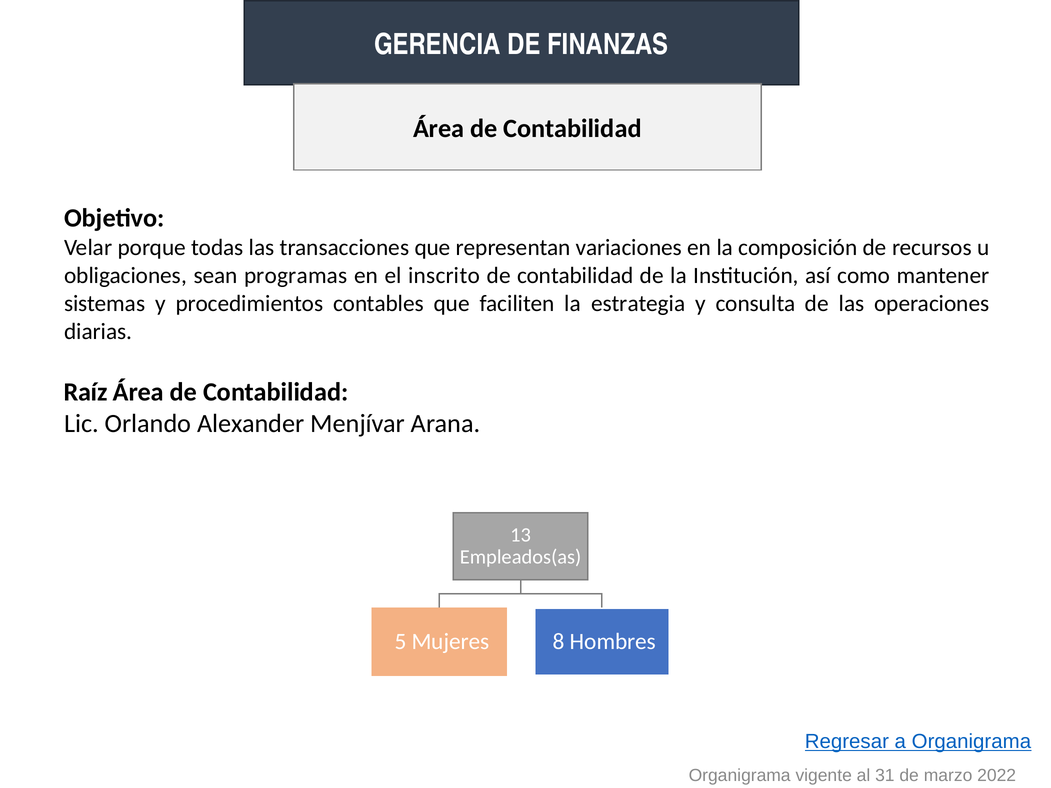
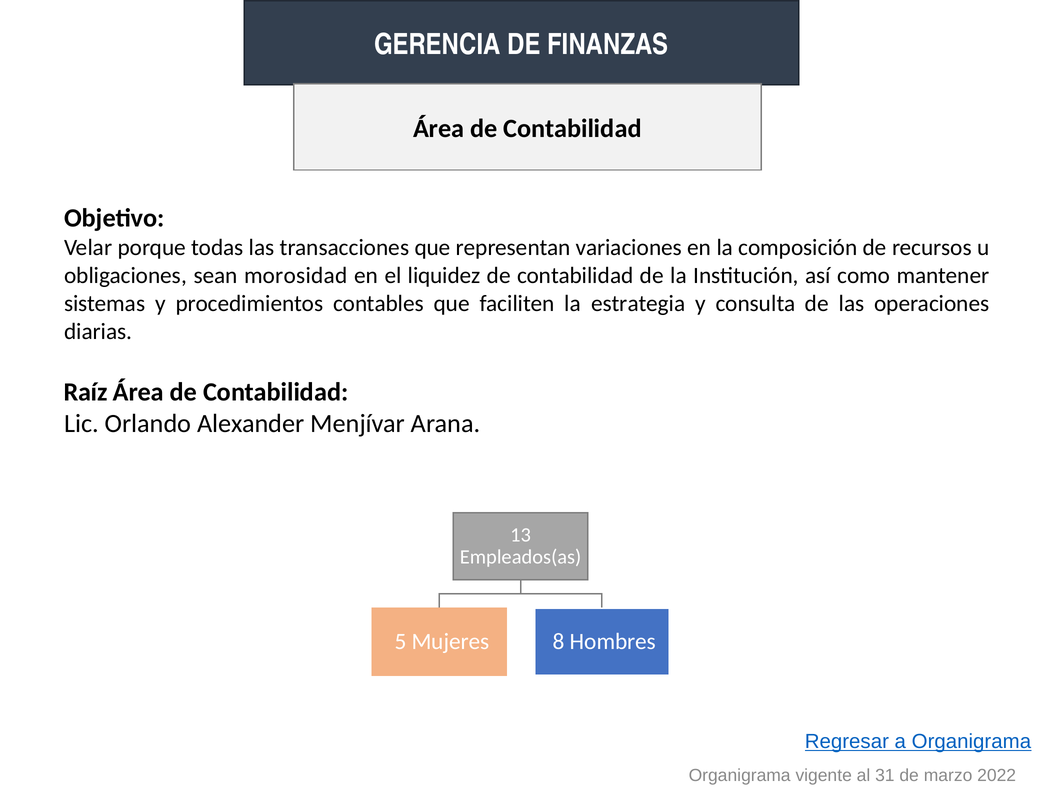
programas: programas -> morosidad
inscrito: inscrito -> liquidez
